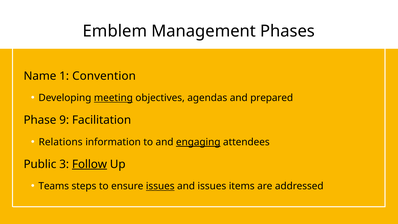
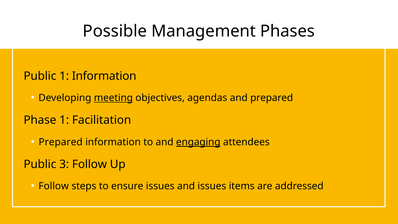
Emblem: Emblem -> Possible
Name at (40, 76): Name -> Public
1 Convention: Convention -> Information
Phase 9: 9 -> 1
Relations at (61, 142): Relations -> Prepared
Follow at (90, 164) underline: present -> none
Teams at (54, 186): Teams -> Follow
issues at (160, 186) underline: present -> none
